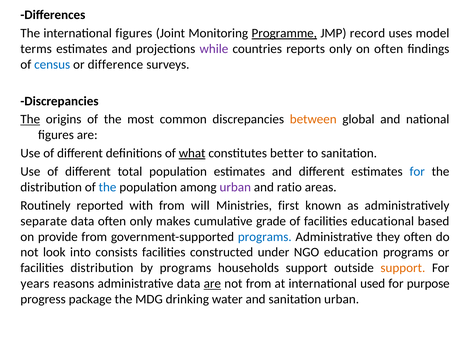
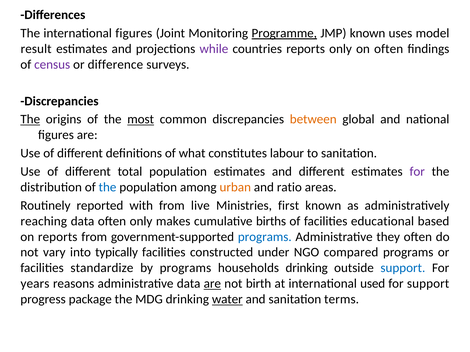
JMP record: record -> known
terms: terms -> result
census colour: blue -> purple
most underline: none -> present
what underline: present -> none
better: better -> labour
for at (417, 172) colour: blue -> purple
urban at (235, 187) colour: purple -> orange
will: will -> live
separate: separate -> reaching
grade: grade -> births
on provide: provide -> reports
look: look -> vary
consists: consists -> typically
education: education -> compared
facilities distribution: distribution -> standardize
households support: support -> drinking
support at (403, 268) colour: orange -> blue
not from: from -> birth
for purpose: purpose -> support
water underline: none -> present
sanitation urban: urban -> terms
